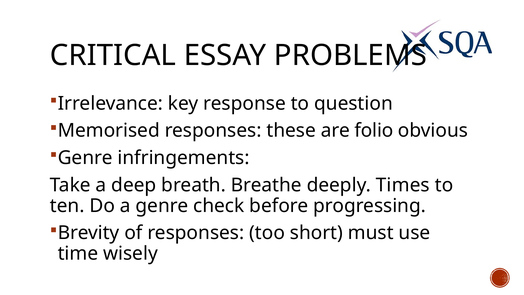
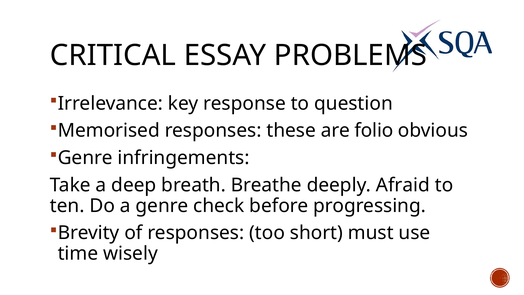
Times: Times -> Afraid
